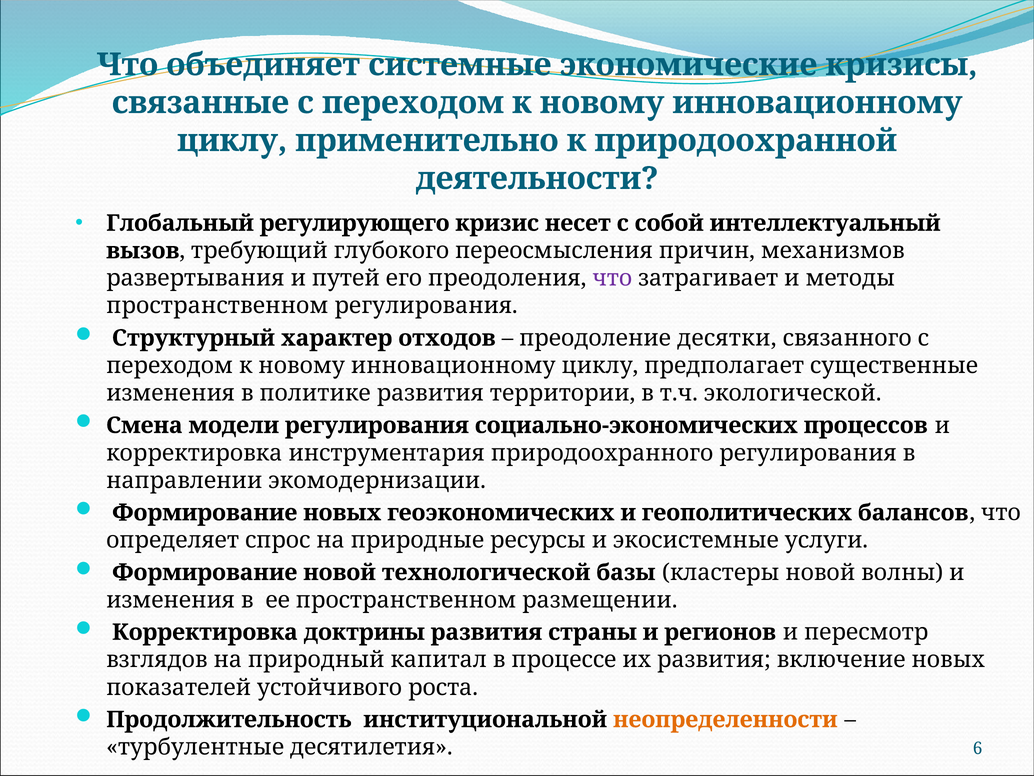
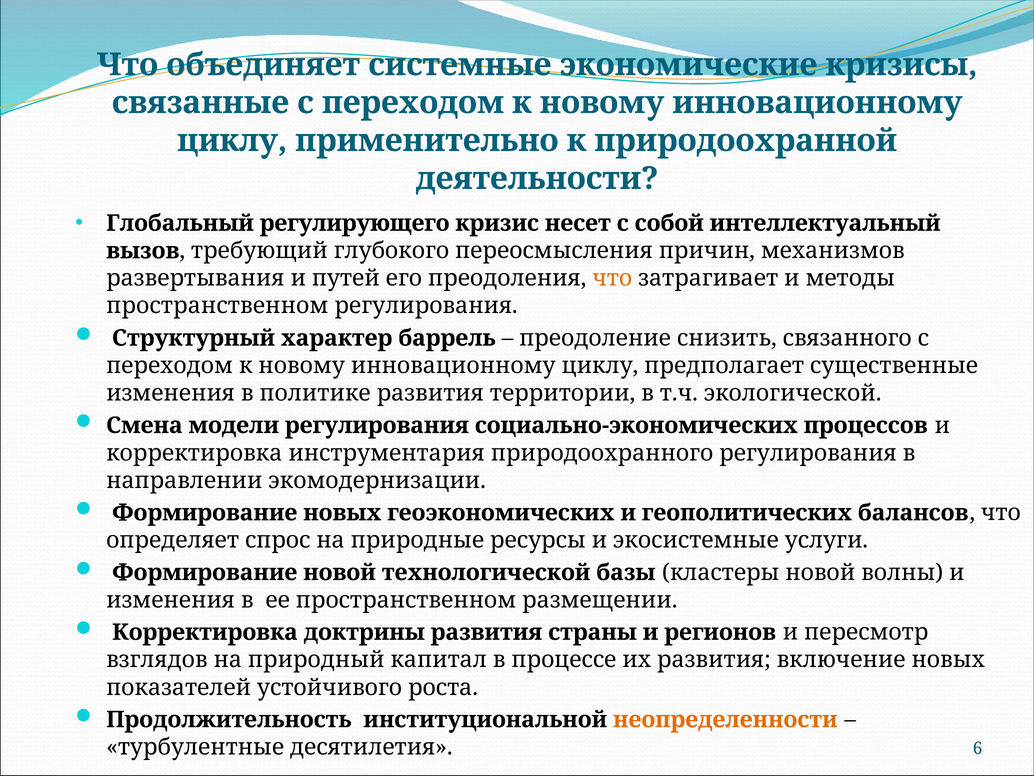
что at (612, 278) colour: purple -> orange
отходов: отходов -> баррель
десятки: десятки -> снизить
